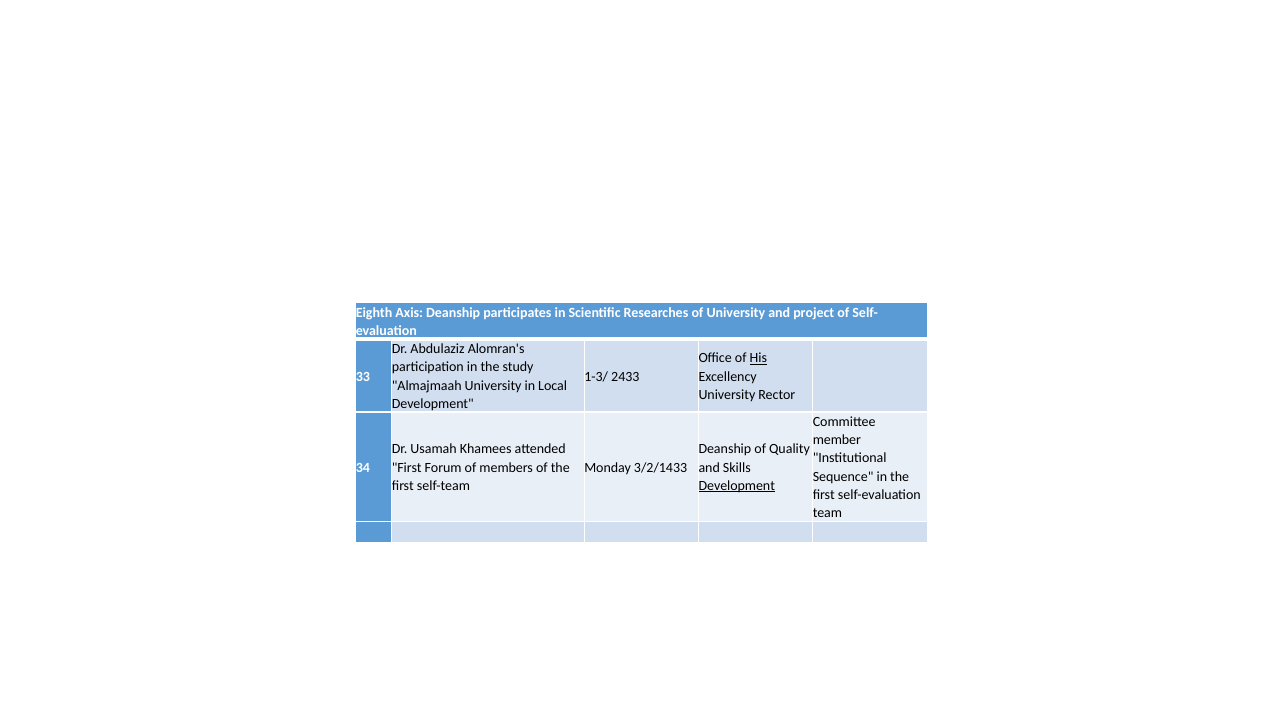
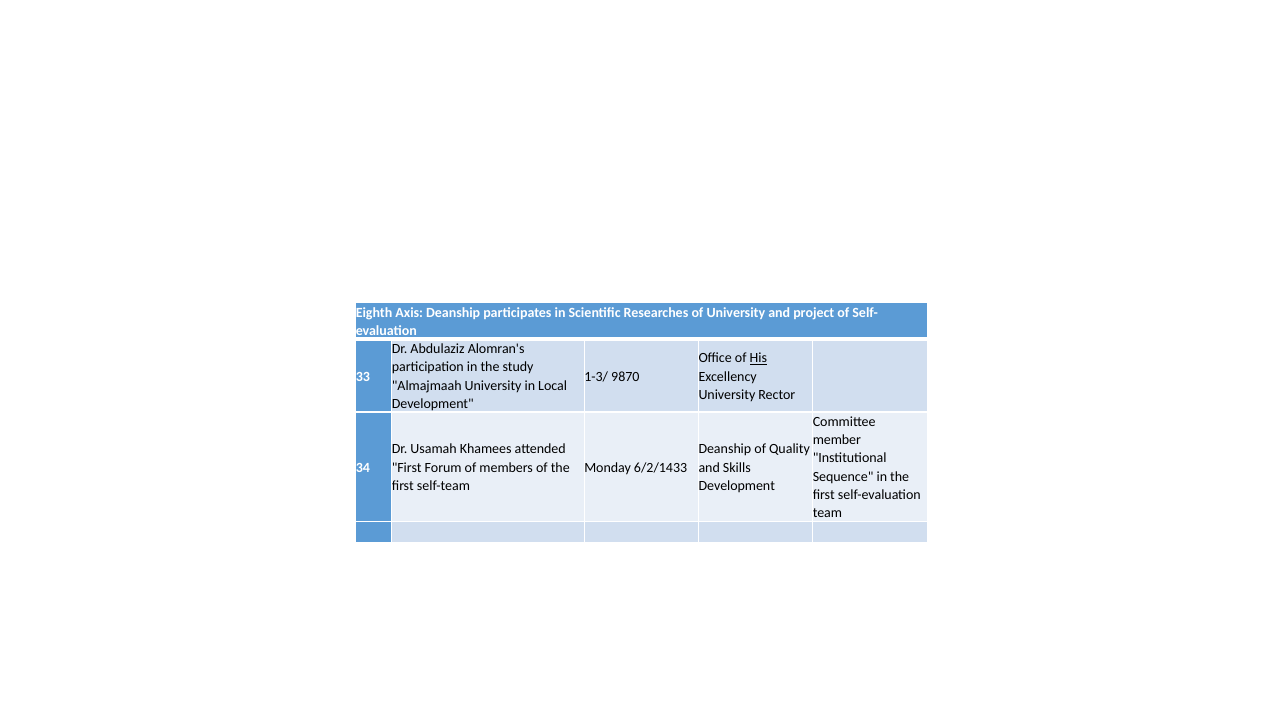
2433: 2433 -> 9870
3/2/1433: 3/2/1433 -> 6/2/1433
Development at (737, 485) underline: present -> none
